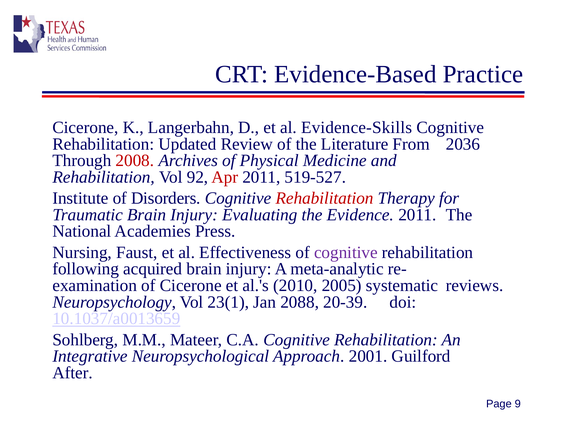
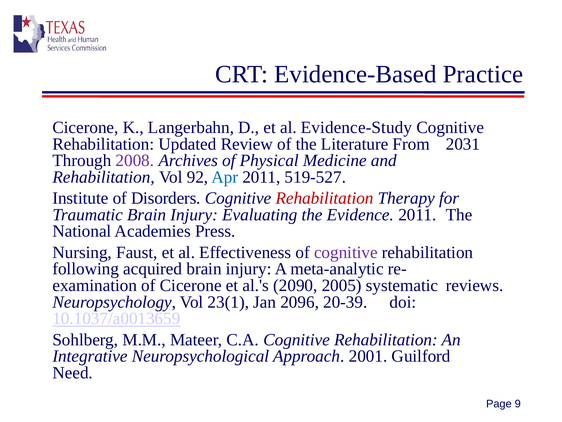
Evidence-Skills: Evidence-Skills -> Evidence-Study
2036: 2036 -> 2031
2008 colour: red -> purple
Apr colour: red -> blue
2010: 2010 -> 2090
2088: 2088 -> 2096
After: After -> Need
